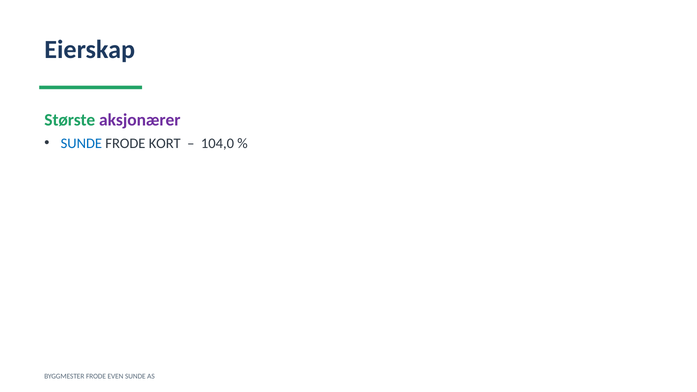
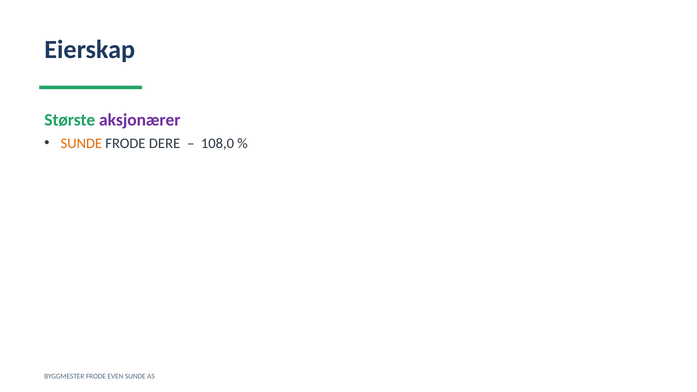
SUNDE at (81, 143) colour: blue -> orange
KORT: KORT -> DERE
104,0: 104,0 -> 108,0
